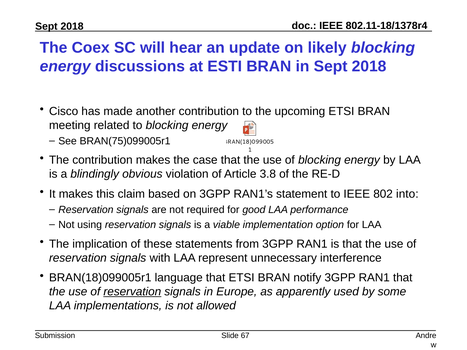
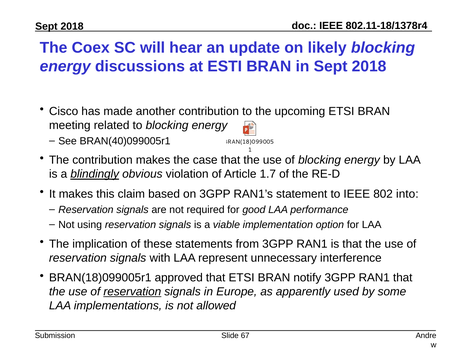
BRAN(75)099005r1: BRAN(75)099005r1 -> BRAN(40)099005r1
blindingly underline: none -> present
3.8: 3.8 -> 1.7
language: language -> approved
